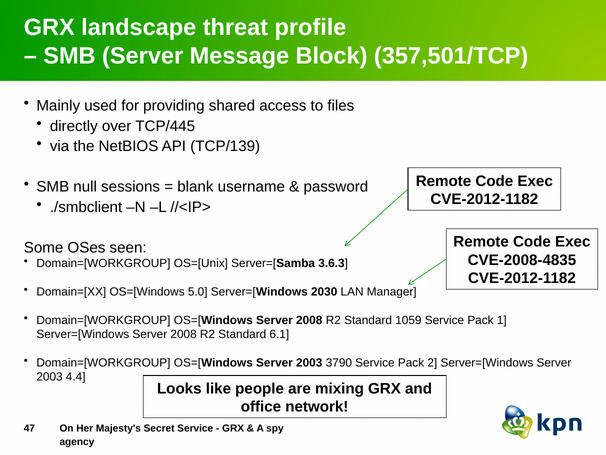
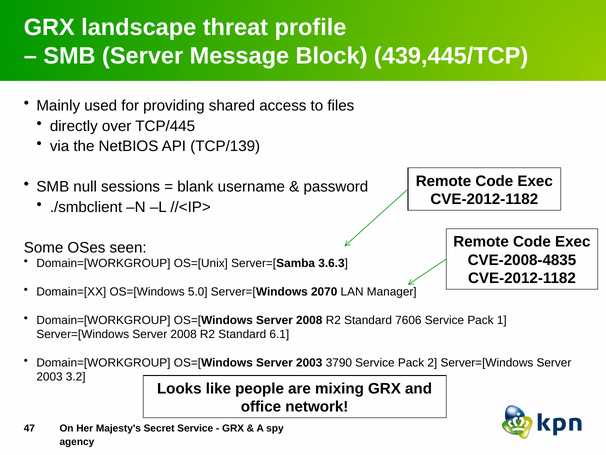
357,501/TCP: 357,501/TCP -> 439,445/TCP
2030: 2030 -> 2070
1059: 1059 -> 7606
4.4: 4.4 -> 3.2
